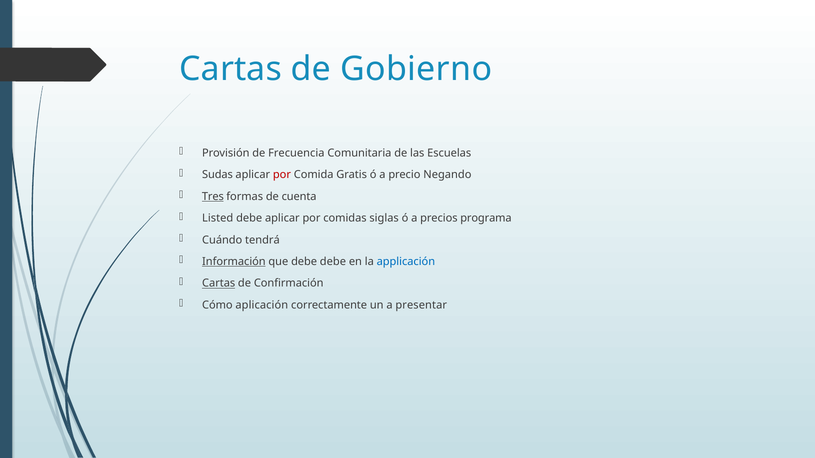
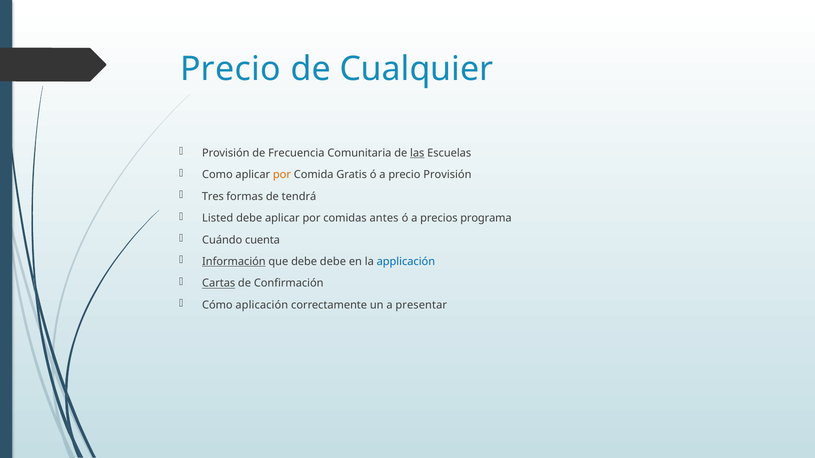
Cartas at (231, 69): Cartas -> Precio
Gobierno: Gobierno -> Cualquier
las underline: none -> present
Sudas: Sudas -> Como
por at (282, 175) colour: red -> orange
precio Negando: Negando -> Provisión
Tres underline: present -> none
cuenta: cuenta -> tendrá
siglas: siglas -> antes
tendrá: tendrá -> cuenta
